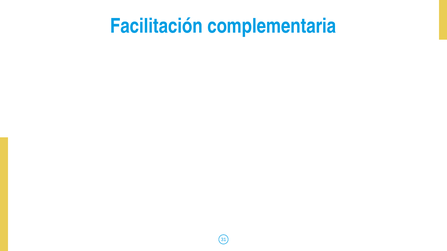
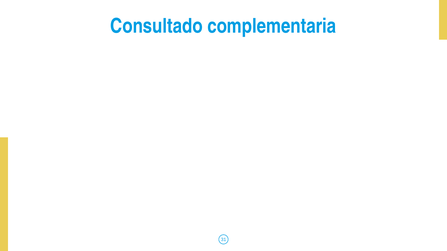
Facilitación: Facilitación -> Consultado
